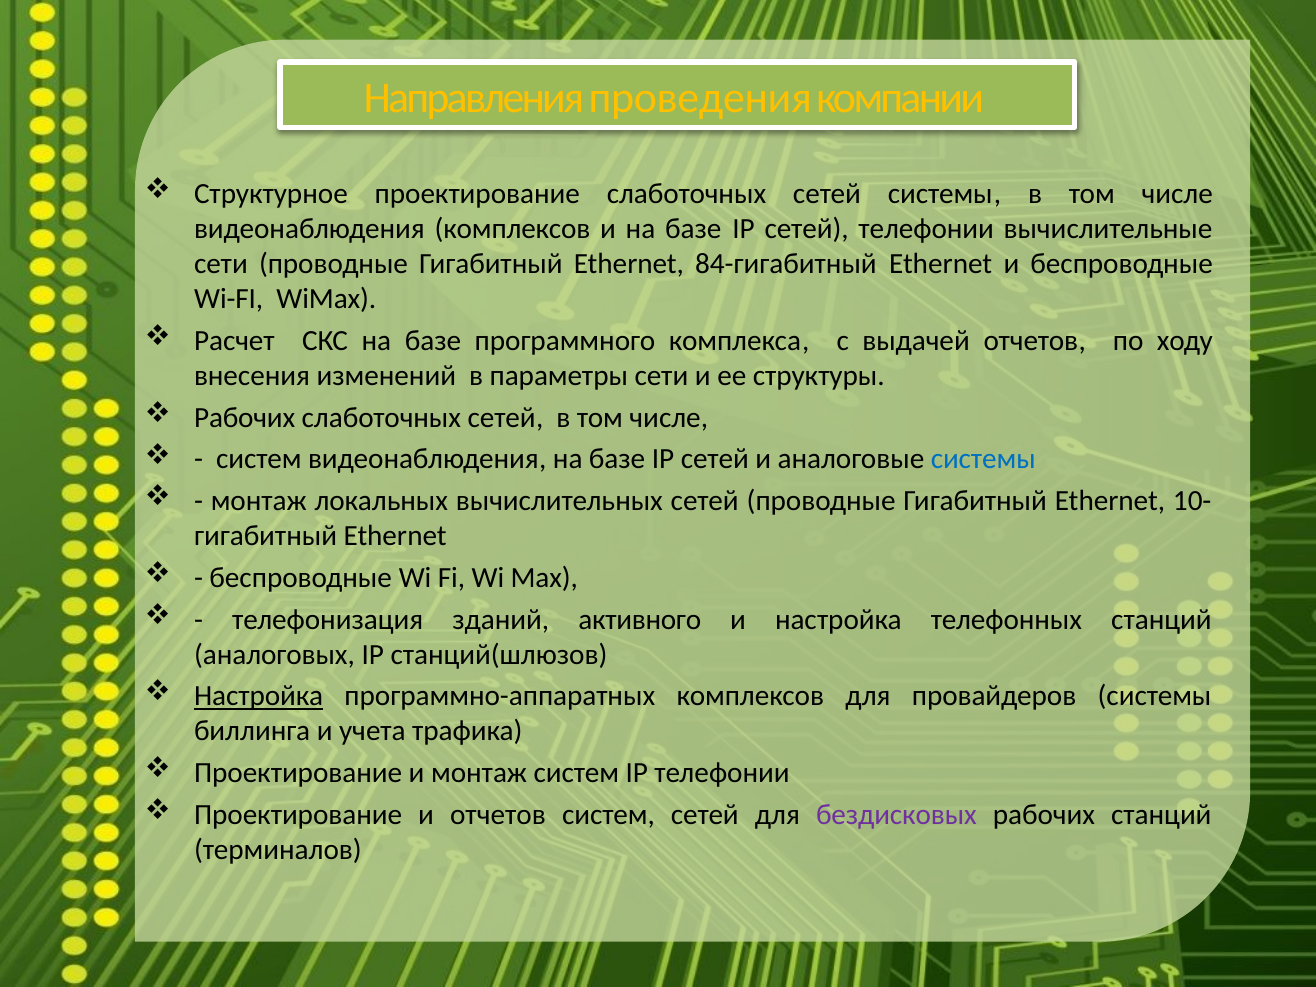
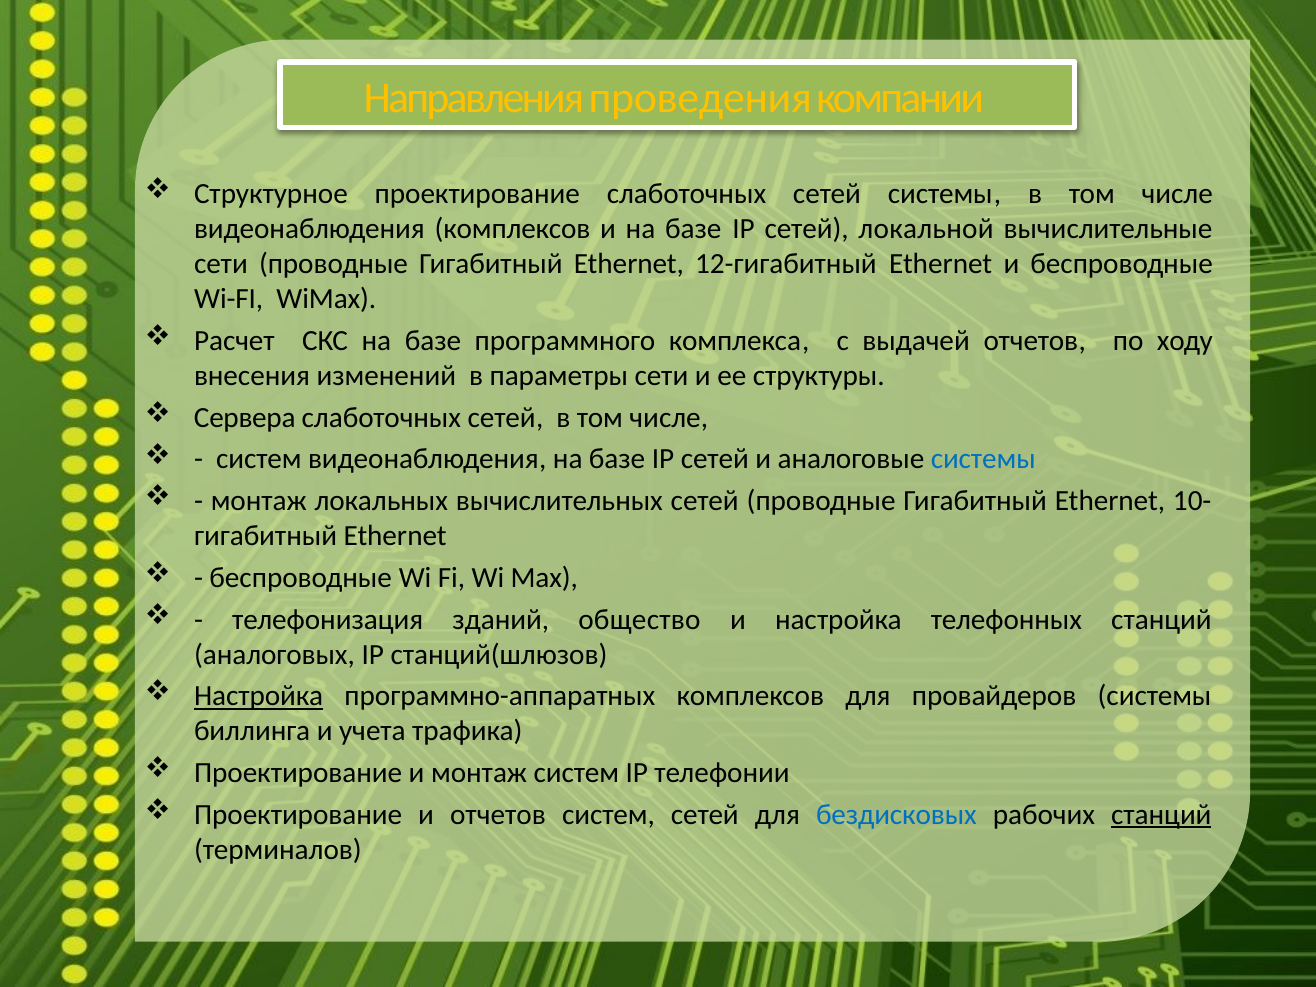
сетей телефонии: телефонии -> локальной
84-гигабитный: 84-гигабитный -> 12-гигабитный
Рабочих at (245, 418): Рабочих -> Сервера
активного: активного -> общество
бездисковых colour: purple -> blue
станций at (1161, 815) underline: none -> present
